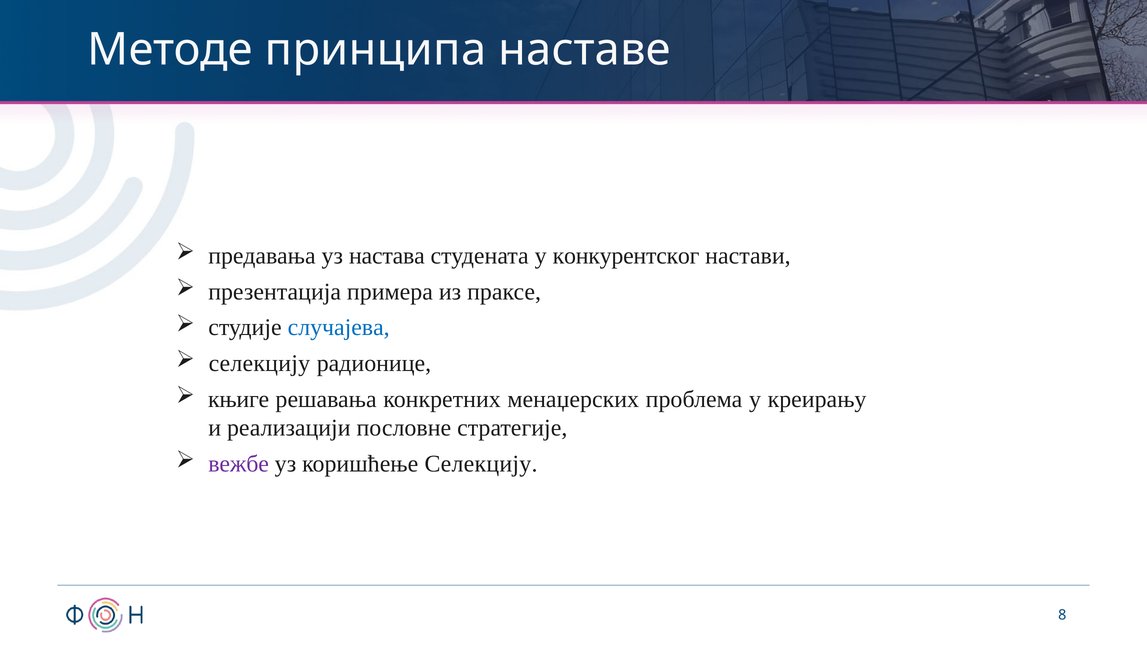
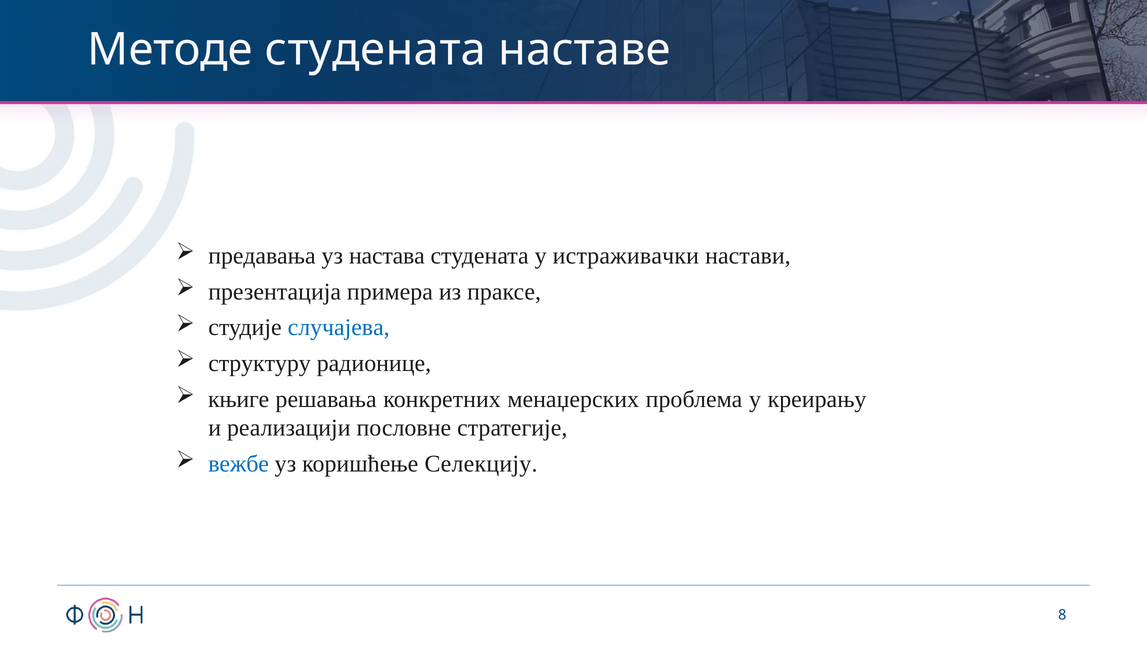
Методе принципа: принципа -> студената
конкурентског: конкурентског -> истраживачки
селекцију at (259, 363): селекцију -> структуру
вежбе colour: purple -> blue
